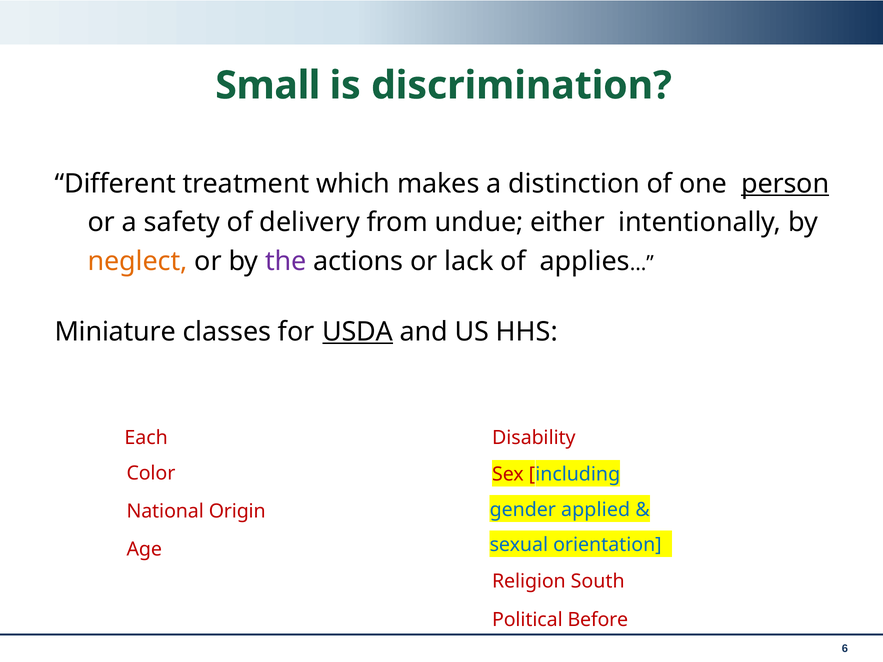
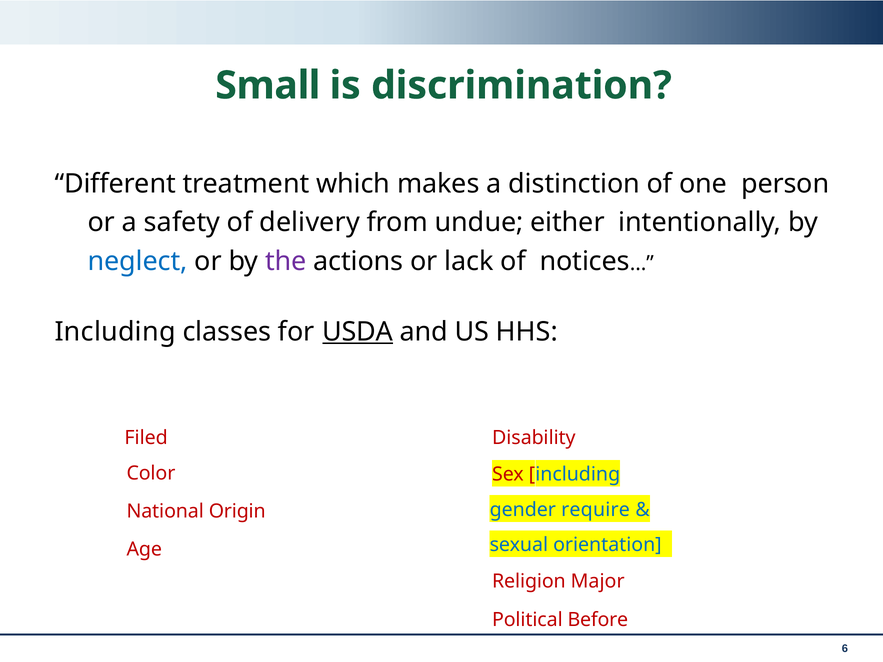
person underline: present -> none
neglect colour: orange -> blue
applies: applies -> notices
Miniature at (115, 332): Miniature -> Including
Each: Each -> Filed
applied: applied -> require
South: South -> Major
